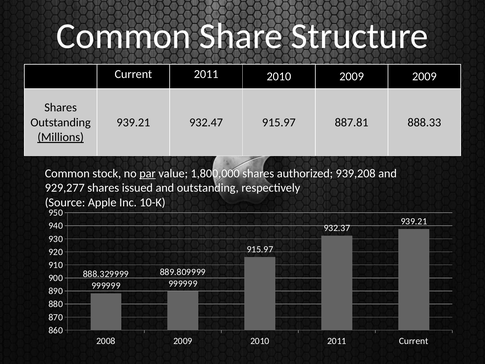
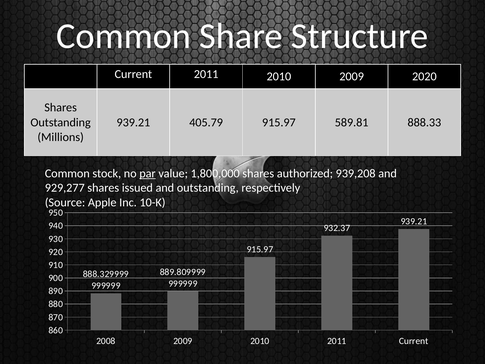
2009 2009: 2009 -> 2020
932.47: 932.47 -> 405.79
887.81: 887.81 -> 589.81
Millions underline: present -> none
